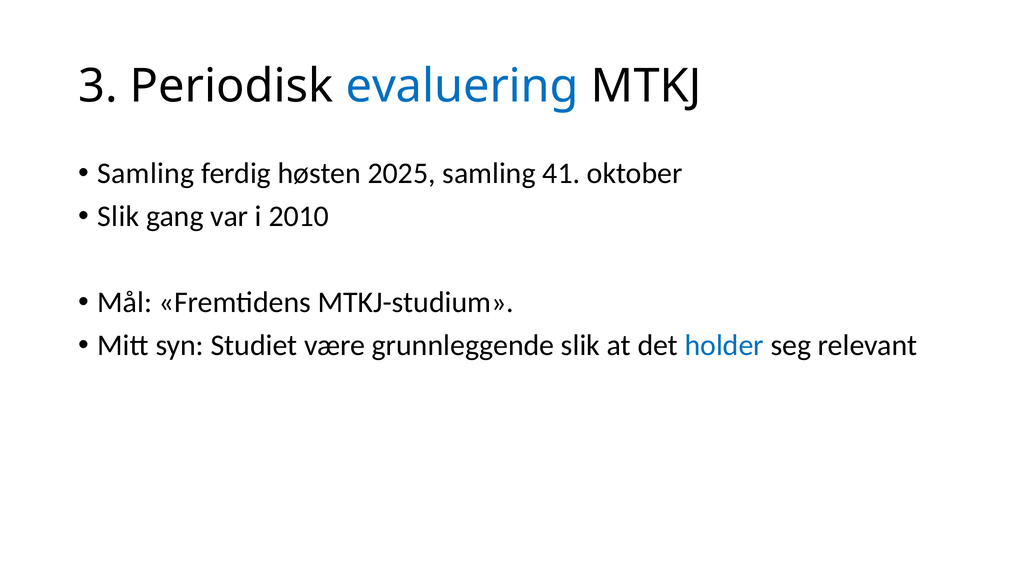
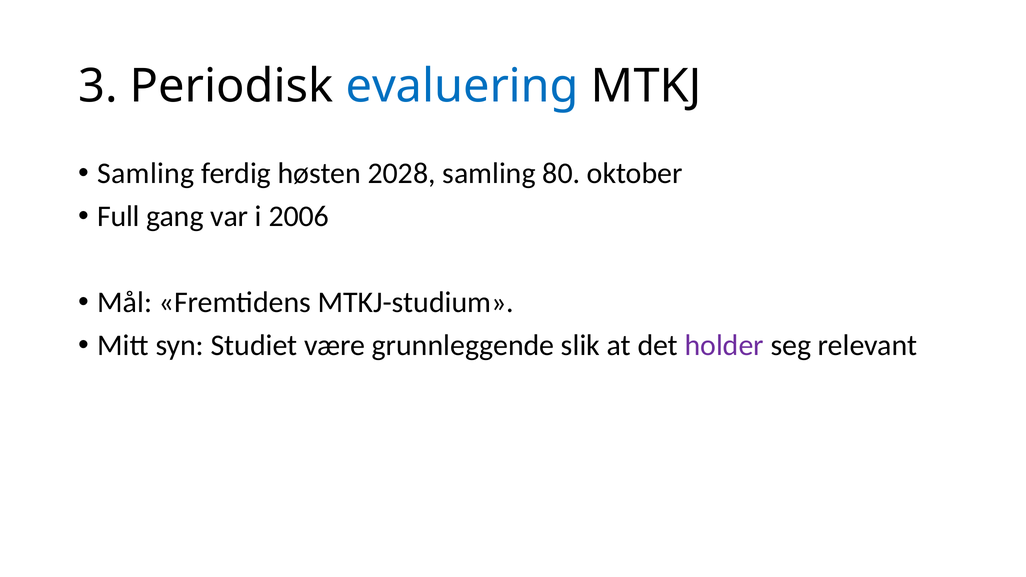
2025: 2025 -> 2028
41: 41 -> 80
Slik at (118, 216): Slik -> Full
2010: 2010 -> 2006
holder colour: blue -> purple
